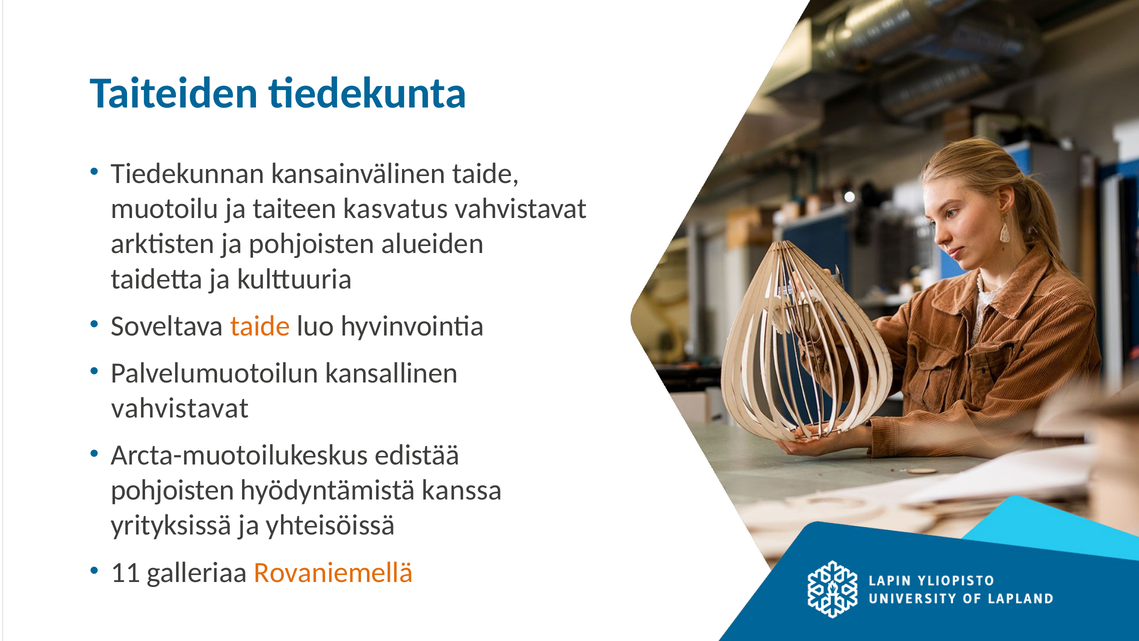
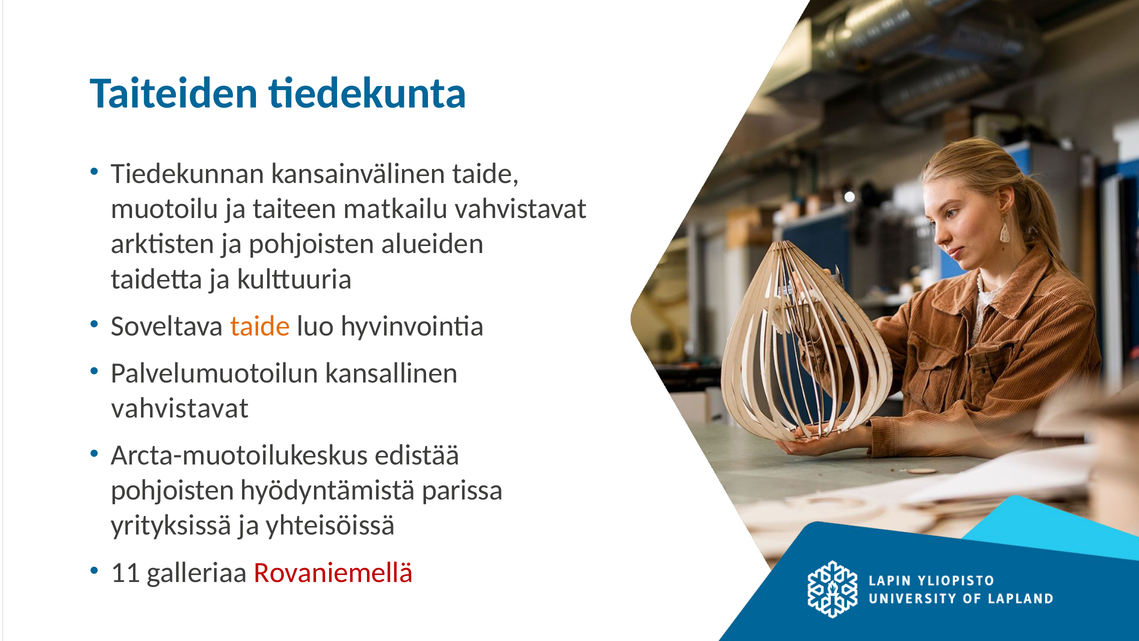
kasvatus: kasvatus -> matkailu
kanssa: kanssa -> parissa
Rovaniemellä colour: orange -> red
